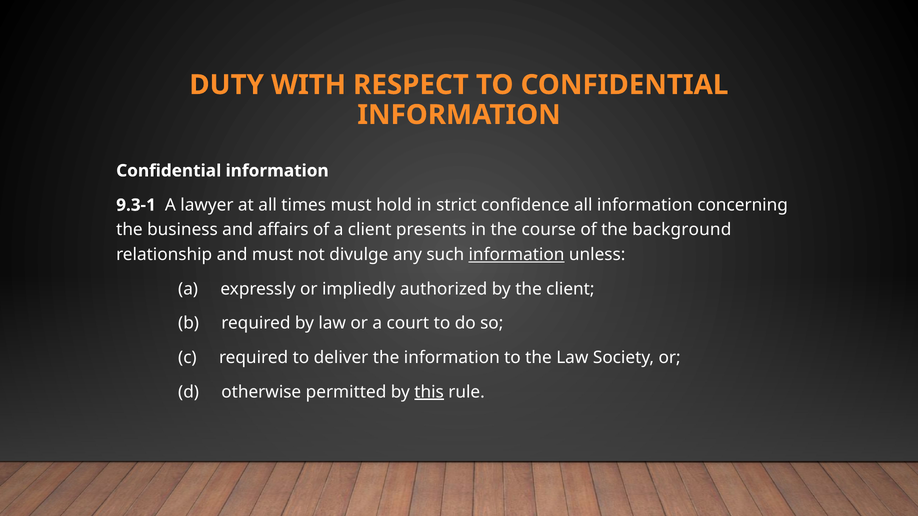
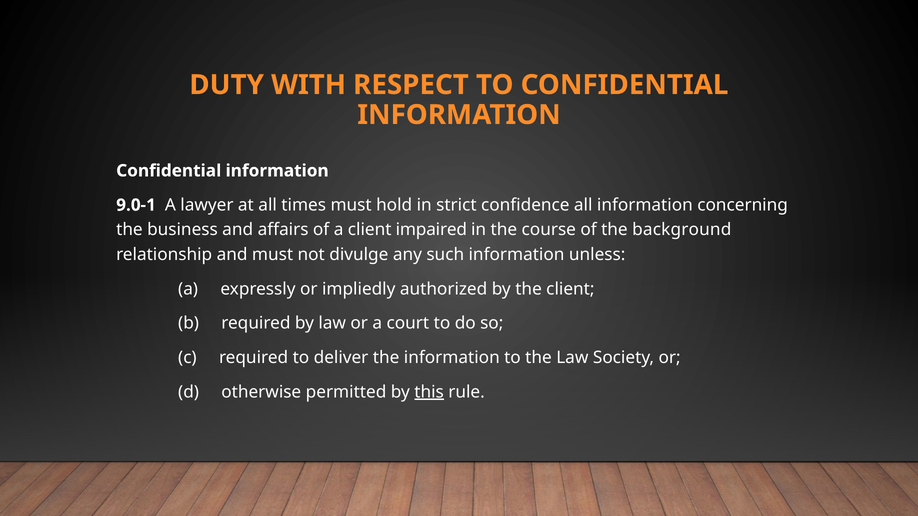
9.3-1: 9.3-1 -> 9.0-1
presents: presents -> impaired
information at (517, 255) underline: present -> none
